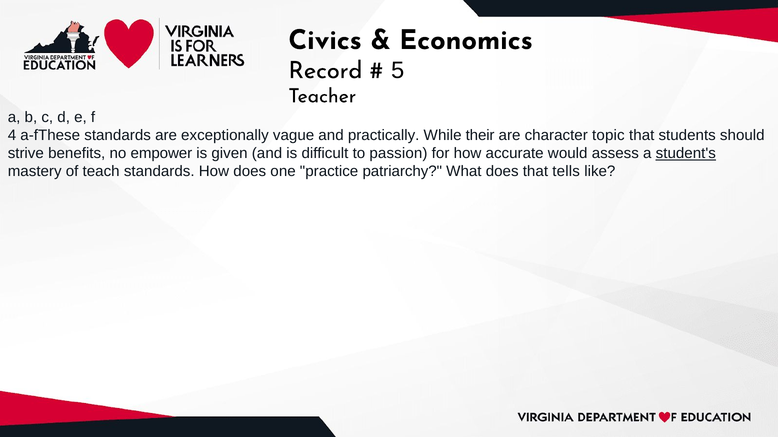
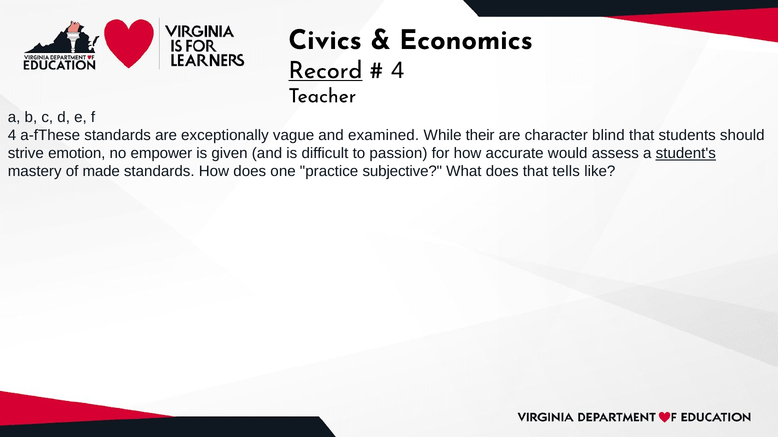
Record underline: none -> present
5 at (398, 70): 5 -> 4
practically: practically -> examined
topic: topic -> blind
benefits: benefits -> emotion
teach: teach -> made
patriarchy: patriarchy -> subjective
